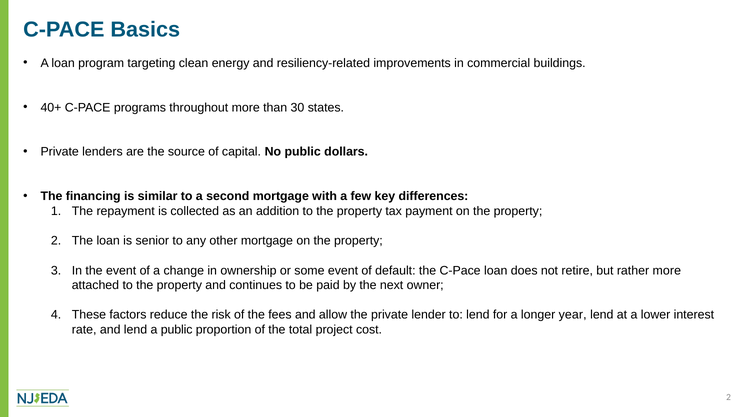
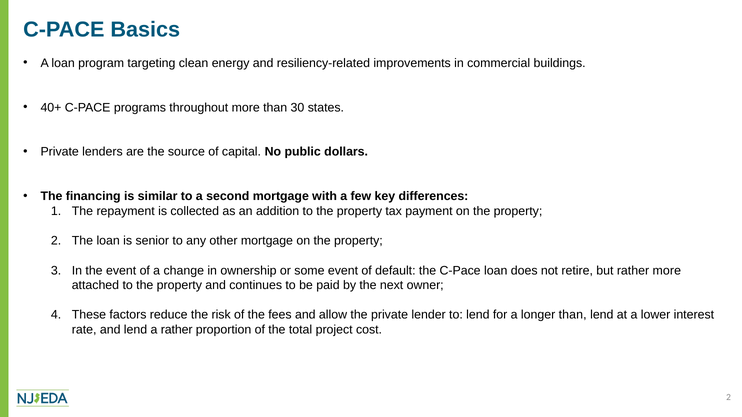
longer year: year -> than
a public: public -> rather
